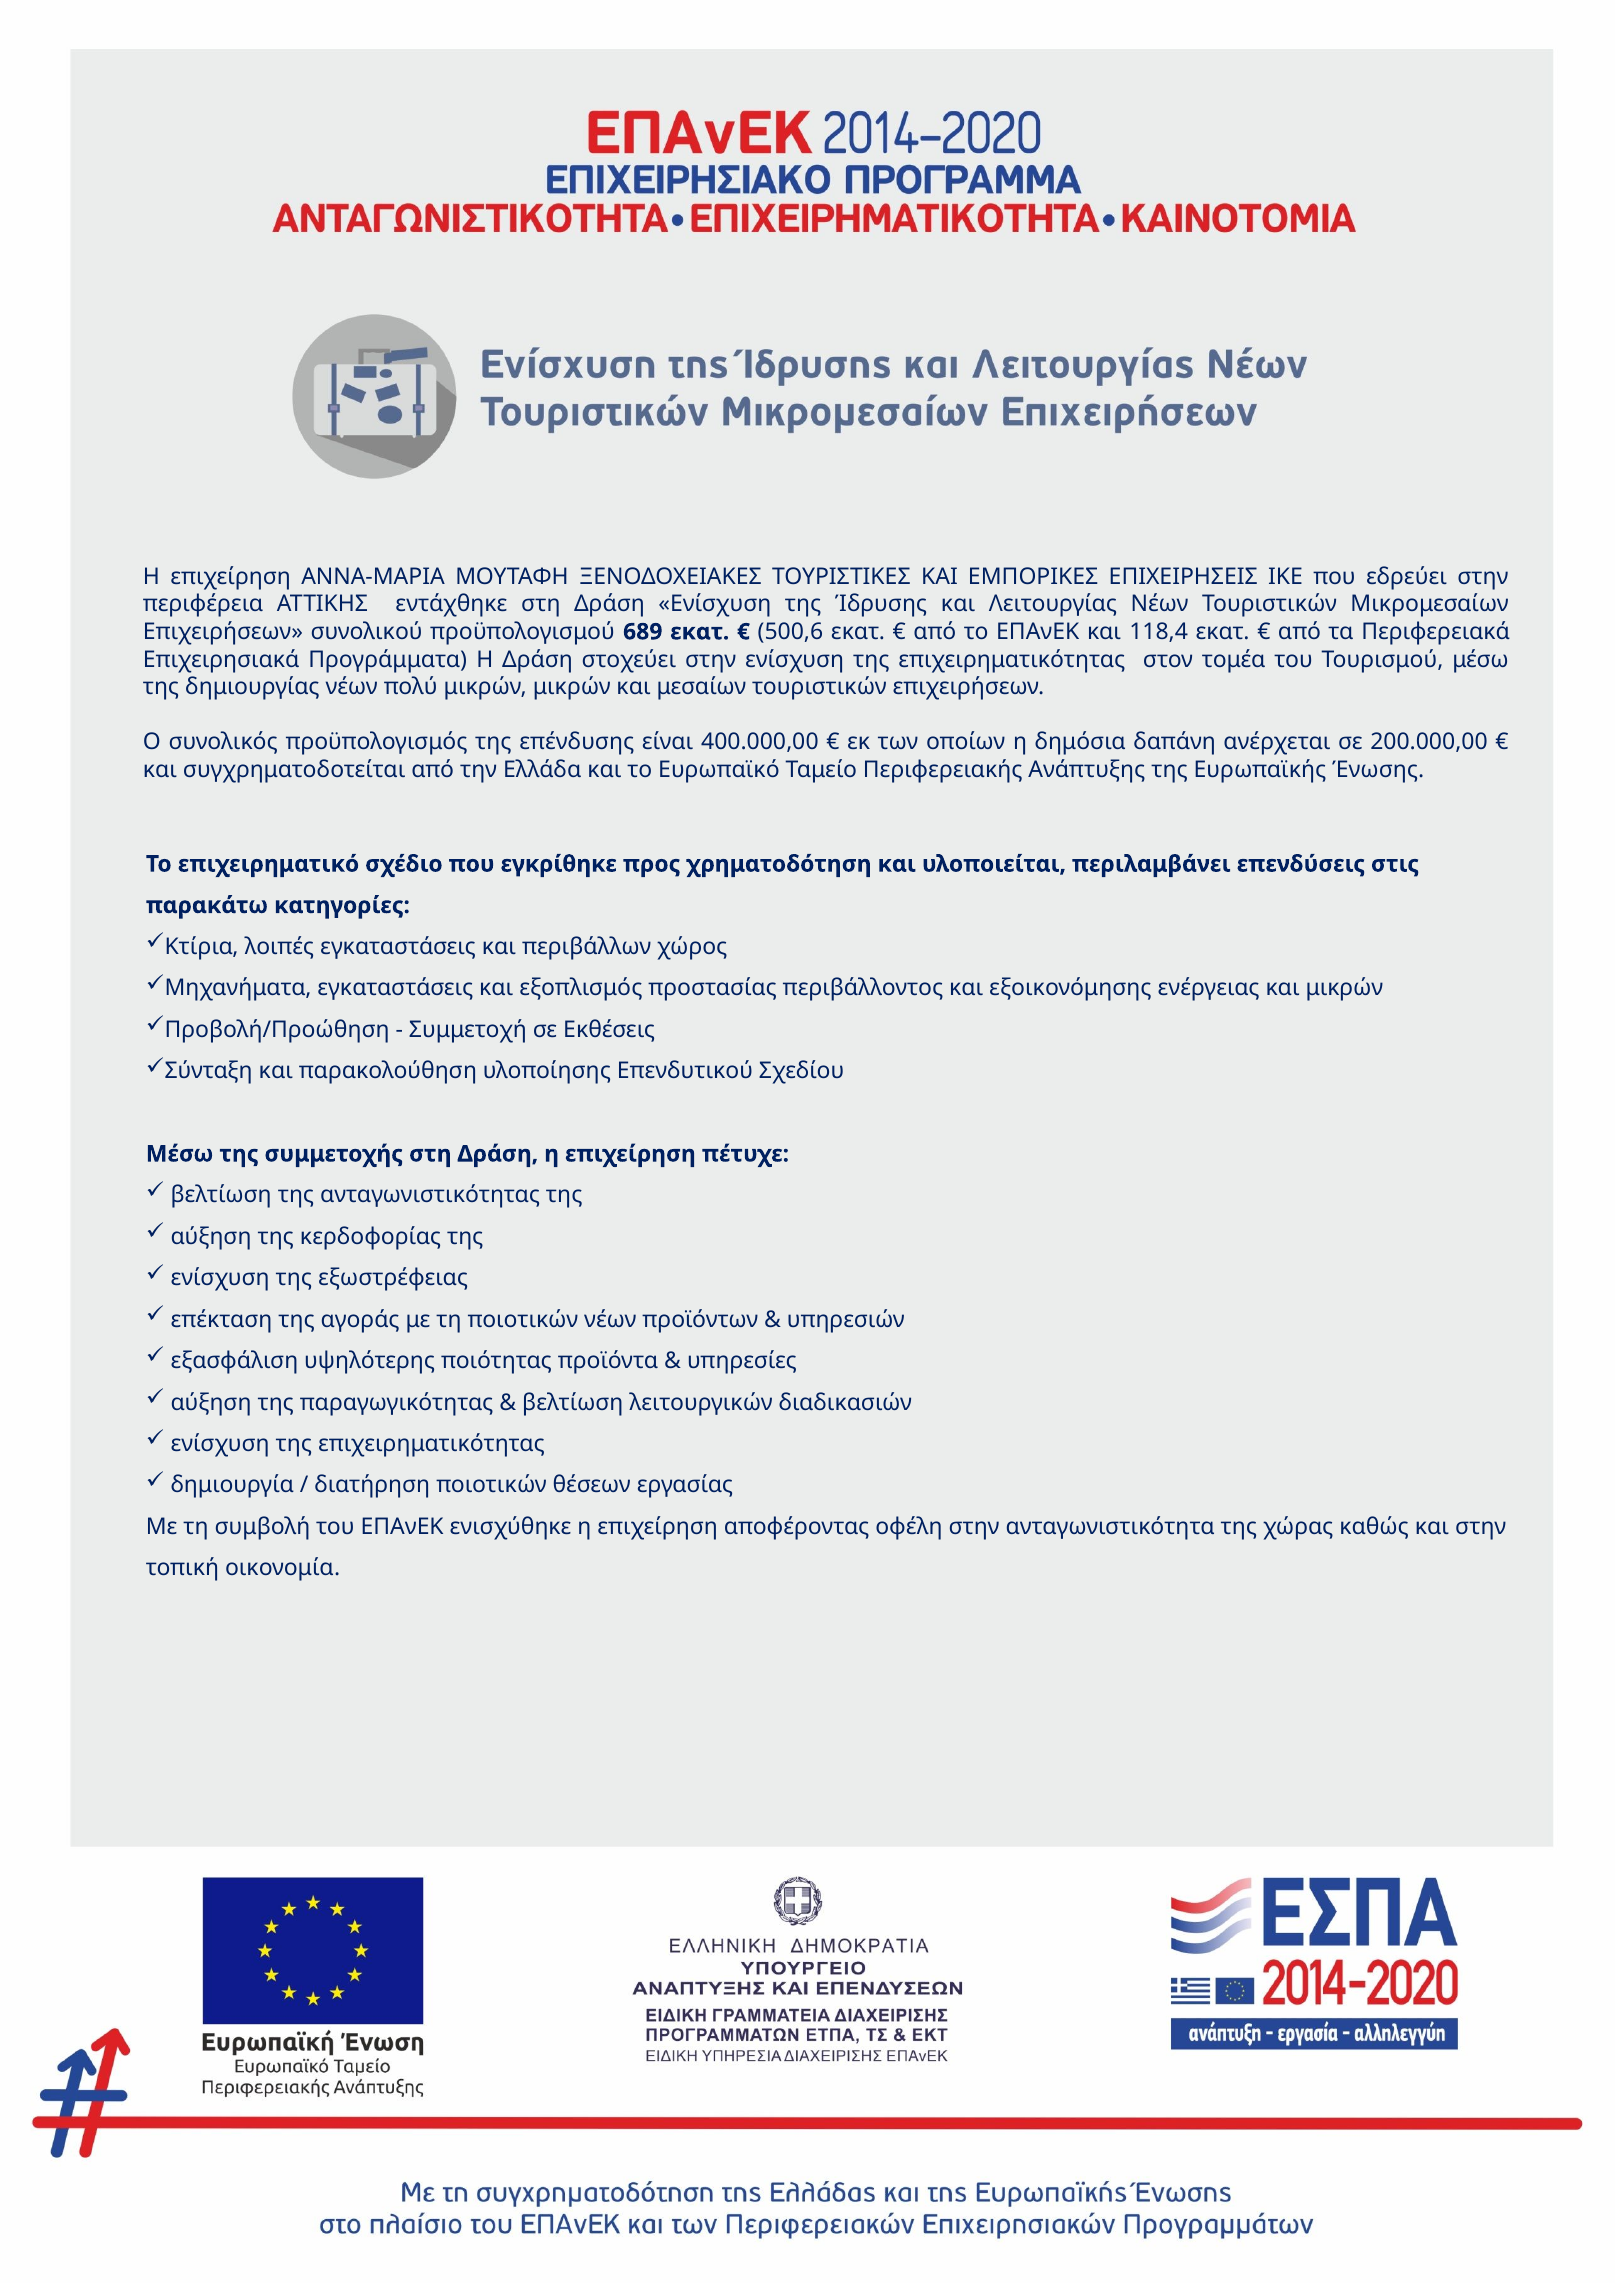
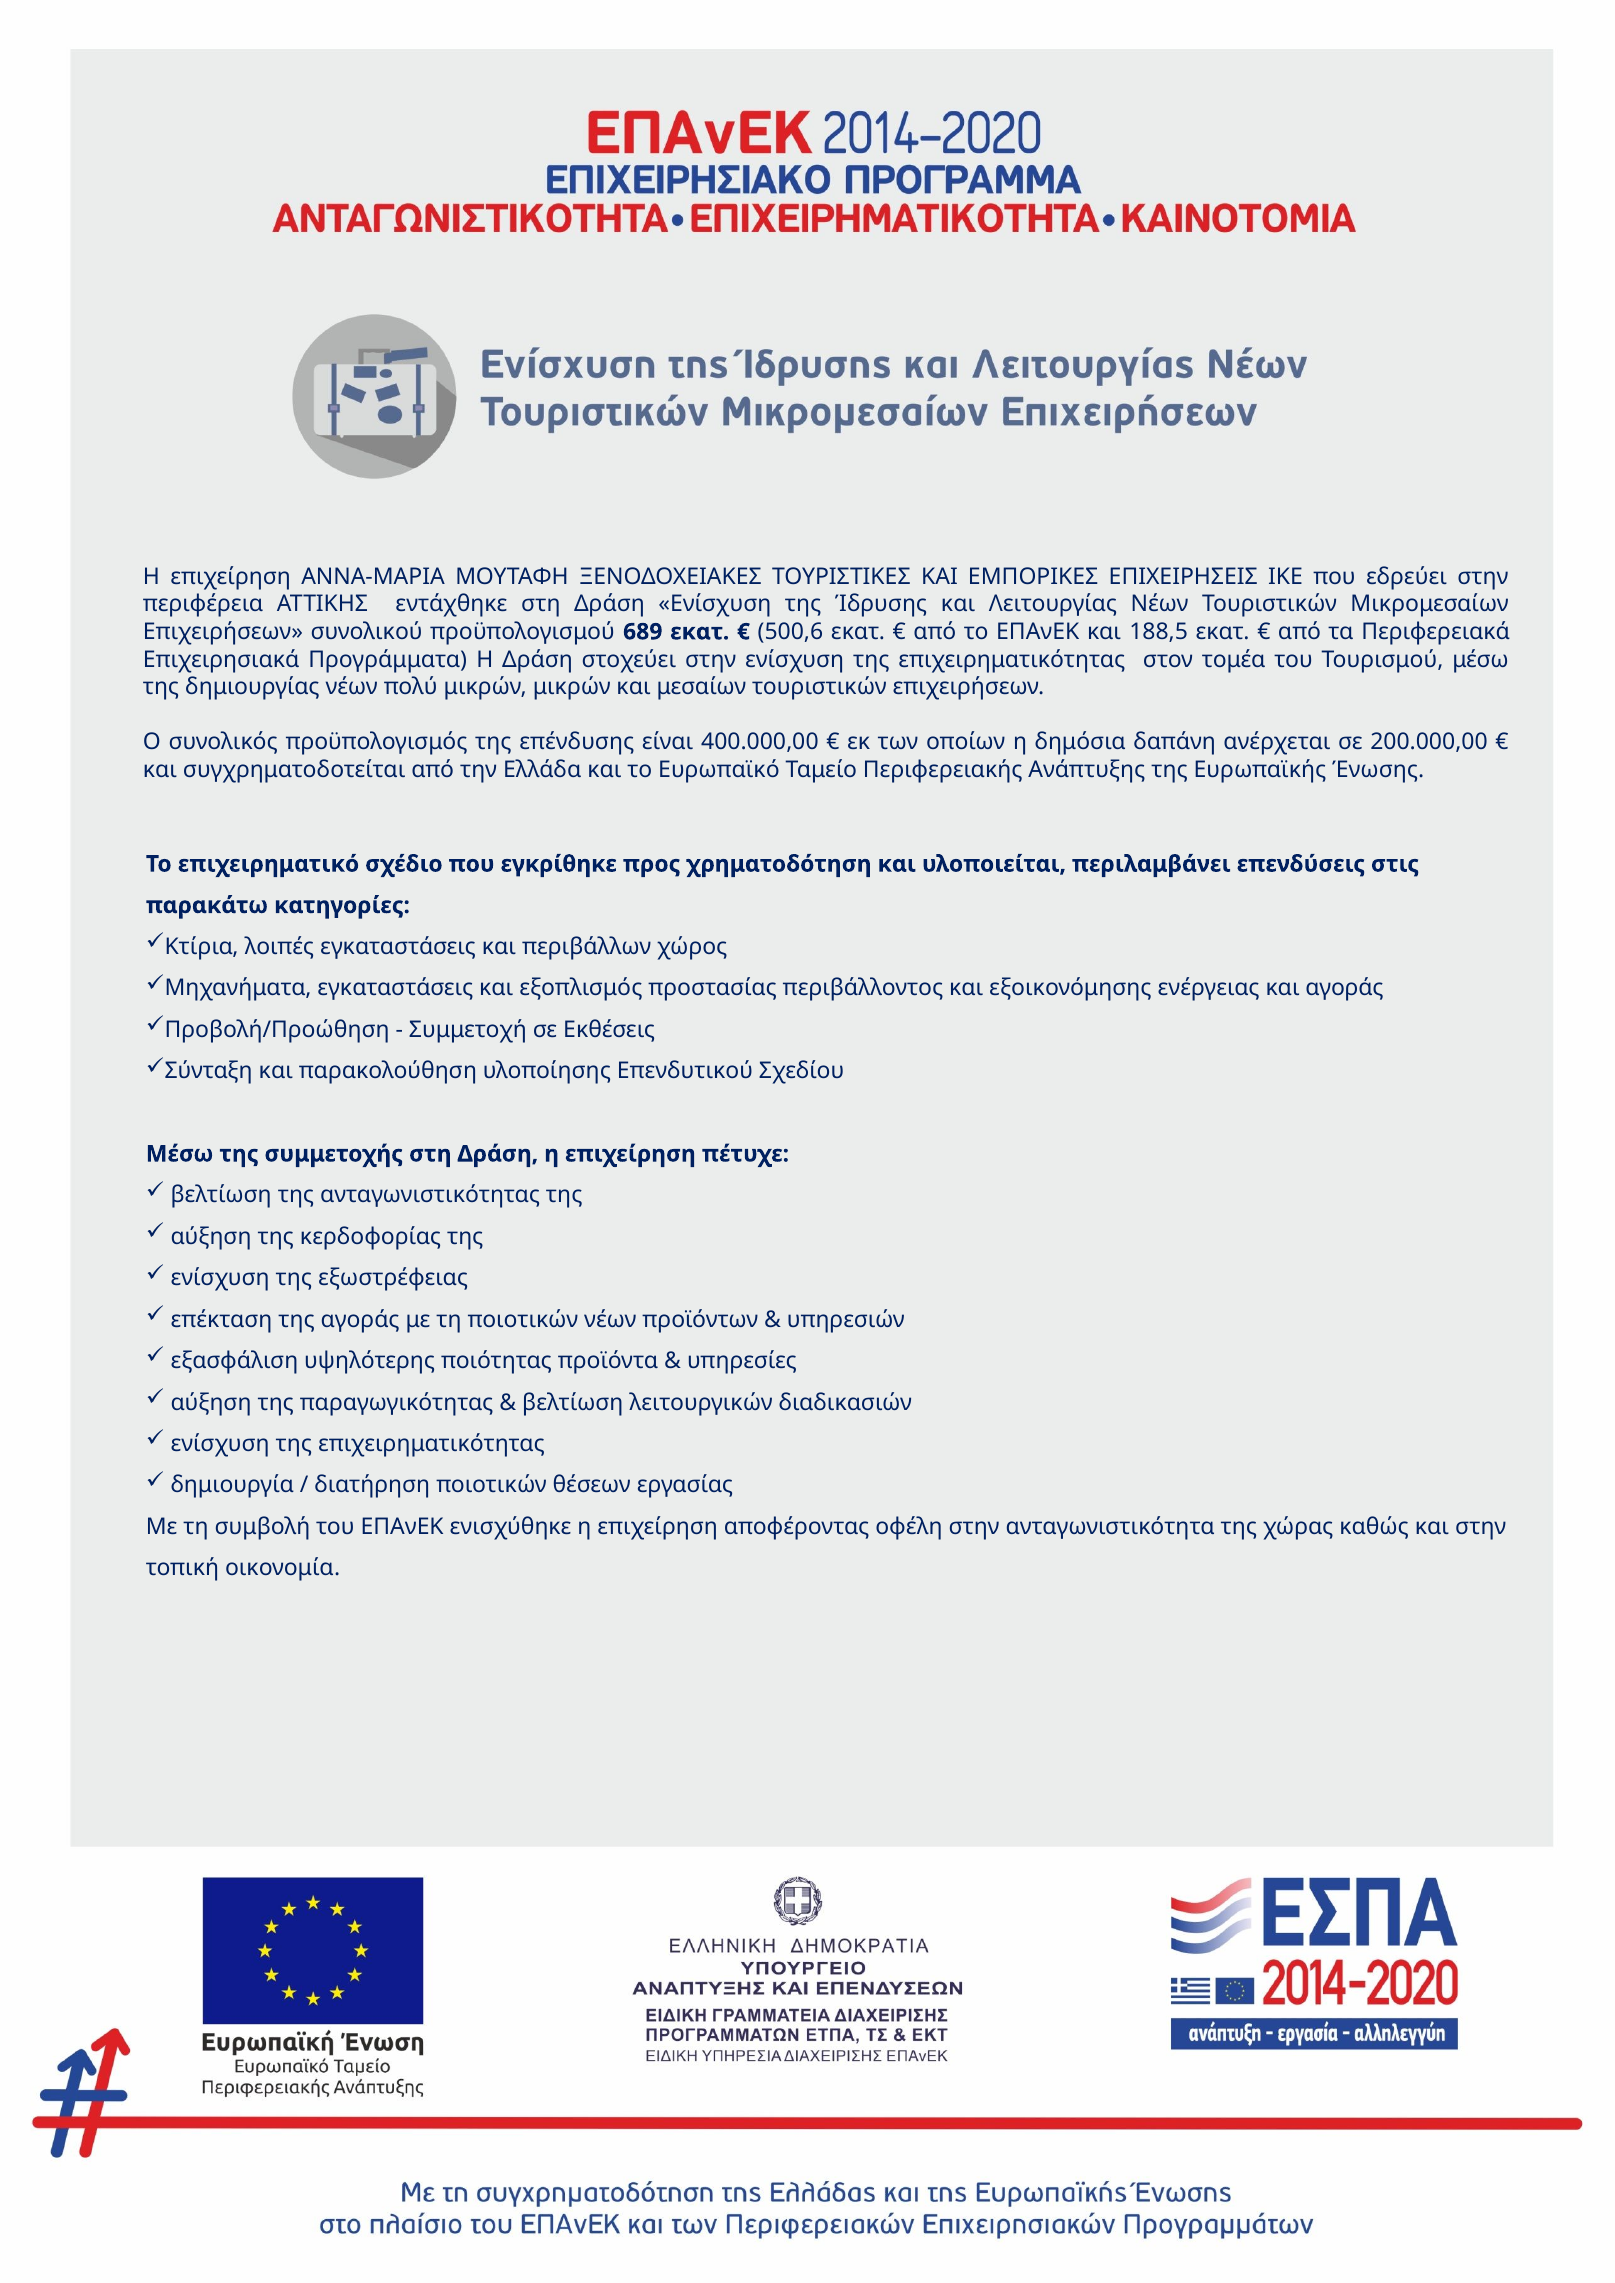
118,4: 118,4 -> 188,5
και μικρών: μικρών -> αγοράς
